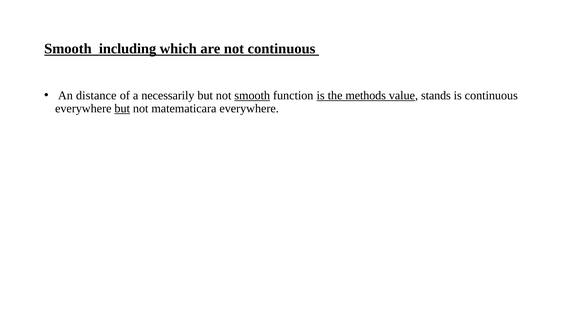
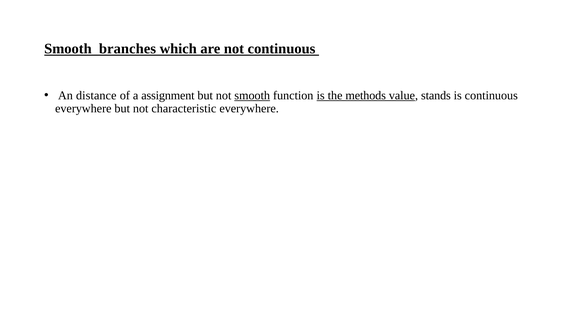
including: including -> branches
necessarily: necessarily -> assignment
but at (122, 109) underline: present -> none
matematicara: matematicara -> characteristic
